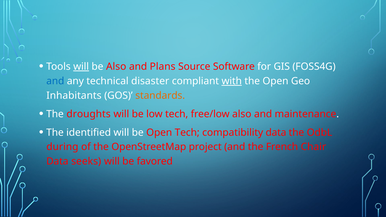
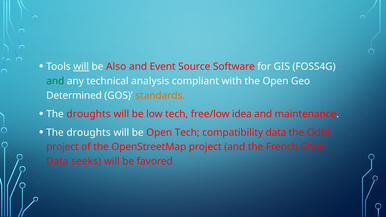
Plans: Plans -> Event
and at (55, 81) colour: blue -> green
disaster: disaster -> analysis
with underline: present -> none
Inhabitants: Inhabitants -> Determined
free/low also: also -> idea
identified at (89, 133): identified -> droughts
during at (62, 147): during -> project
